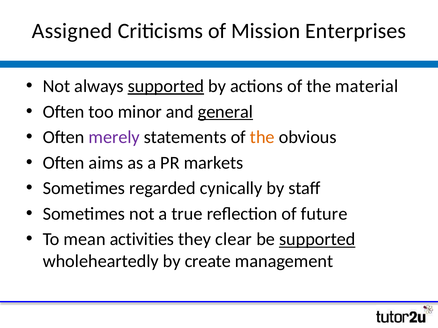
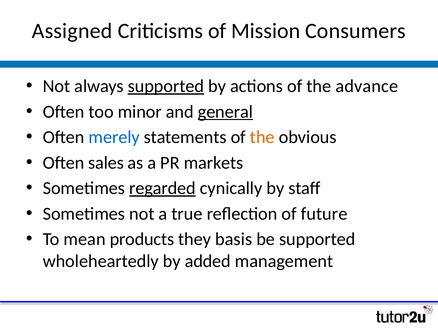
Enterprises: Enterprises -> Consumers
material: material -> advance
merely colour: purple -> blue
aims: aims -> sales
regarded underline: none -> present
activities: activities -> products
clear: clear -> basis
supported at (317, 240) underline: present -> none
create: create -> added
